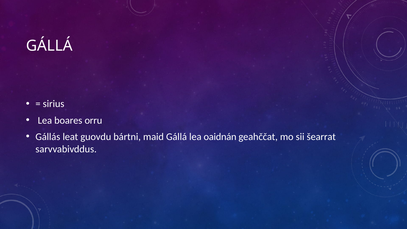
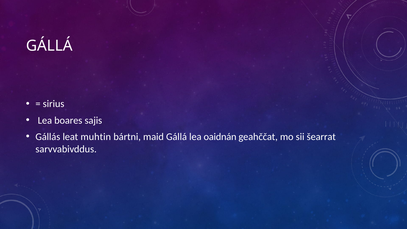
orru: orru -> sajis
guovdu: guovdu -> muhtin
